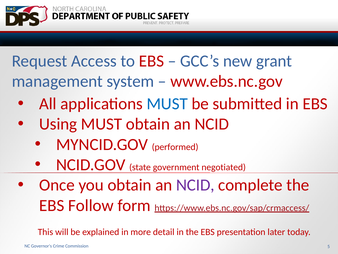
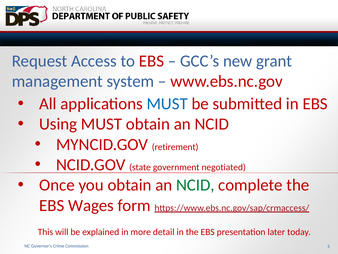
performed: performed -> retirement
NCID at (195, 185) colour: purple -> green
Follow: Follow -> Wages
